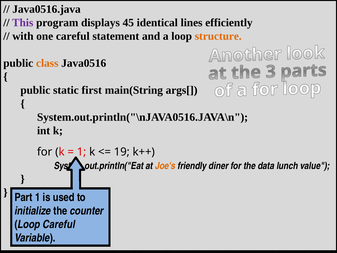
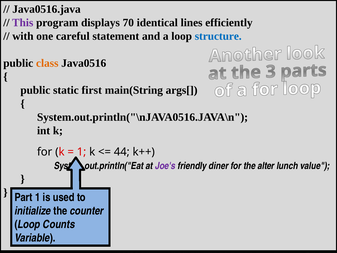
45: 45 -> 70
structure colour: orange -> blue
19: 19 -> 44
Joe's colour: orange -> purple
data: data -> alter
Loop Careful: Careful -> Counts
